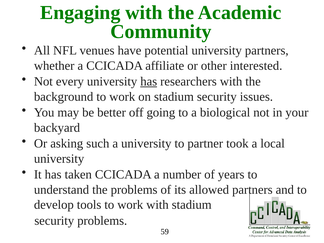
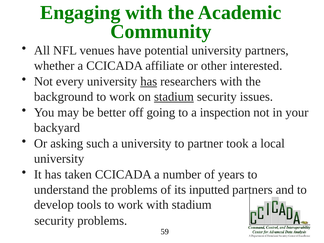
stadium at (174, 97) underline: none -> present
biological: biological -> inspection
allowed: allowed -> inputted
